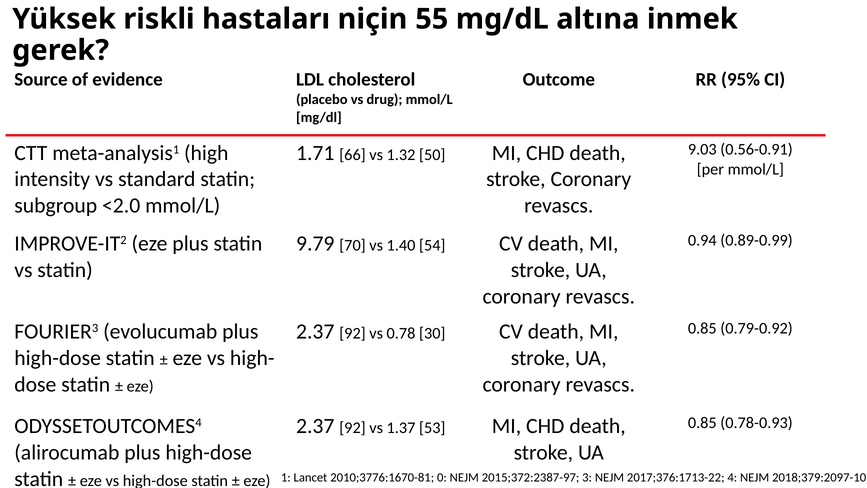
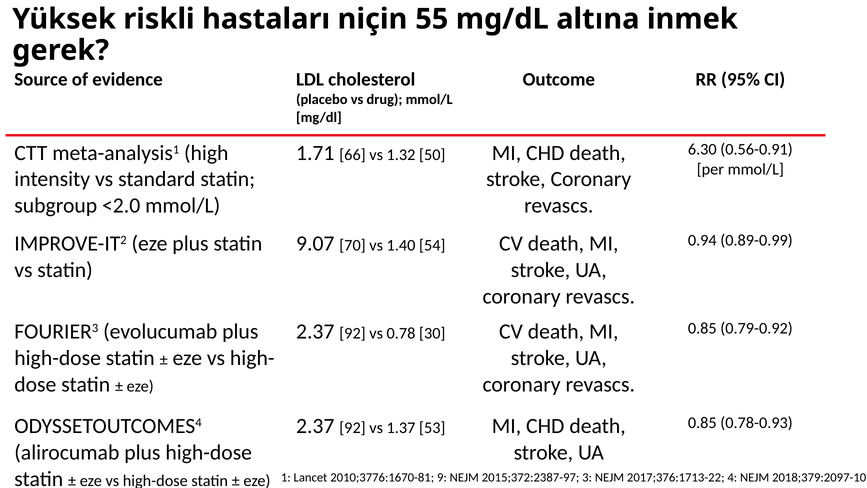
9.03: 9.03 -> 6.30
9.79: 9.79 -> 9.07
0: 0 -> 9
